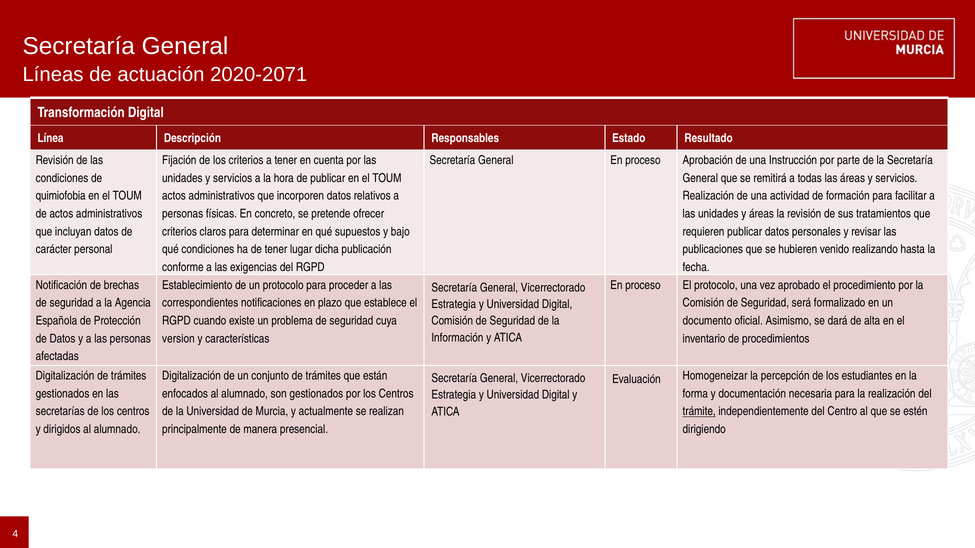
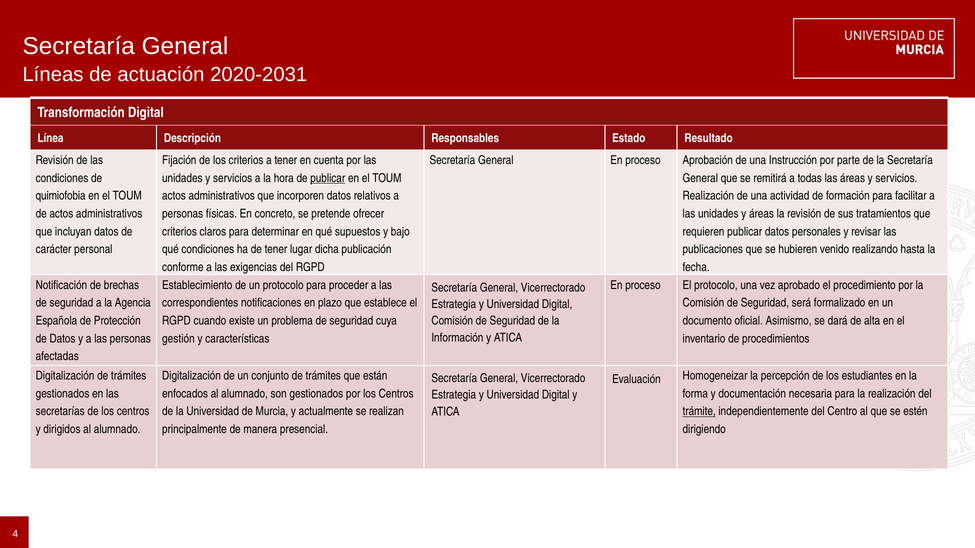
2020-2071: 2020-2071 -> 2020-2031
publicar at (328, 178) underline: none -> present
version: version -> gestión
